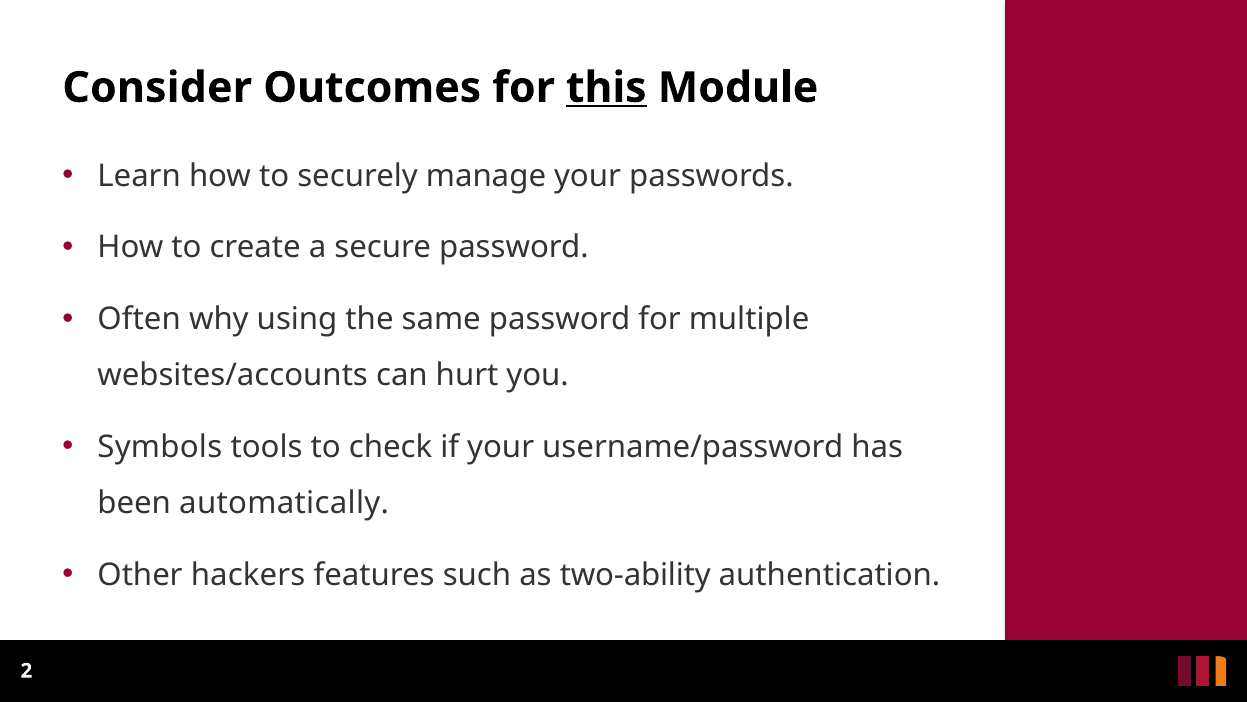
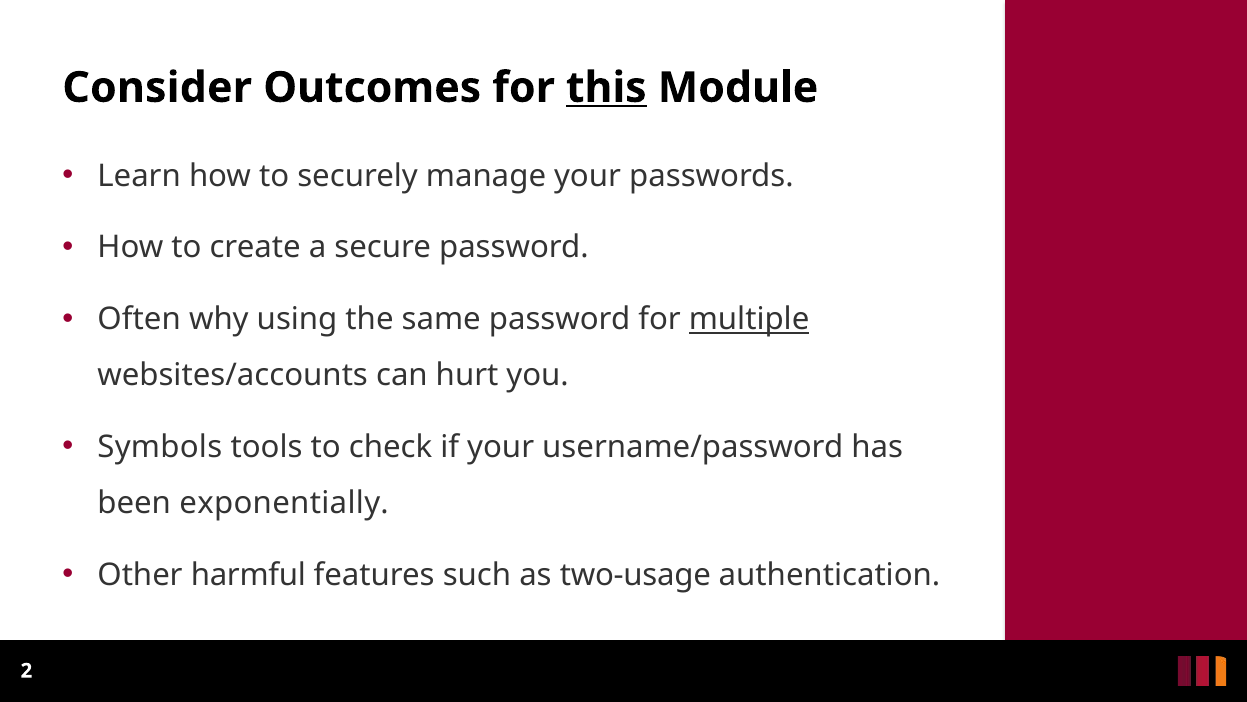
multiple underline: none -> present
automatically: automatically -> exponentially
hackers: hackers -> harmful
two-ability: two-ability -> two-usage
